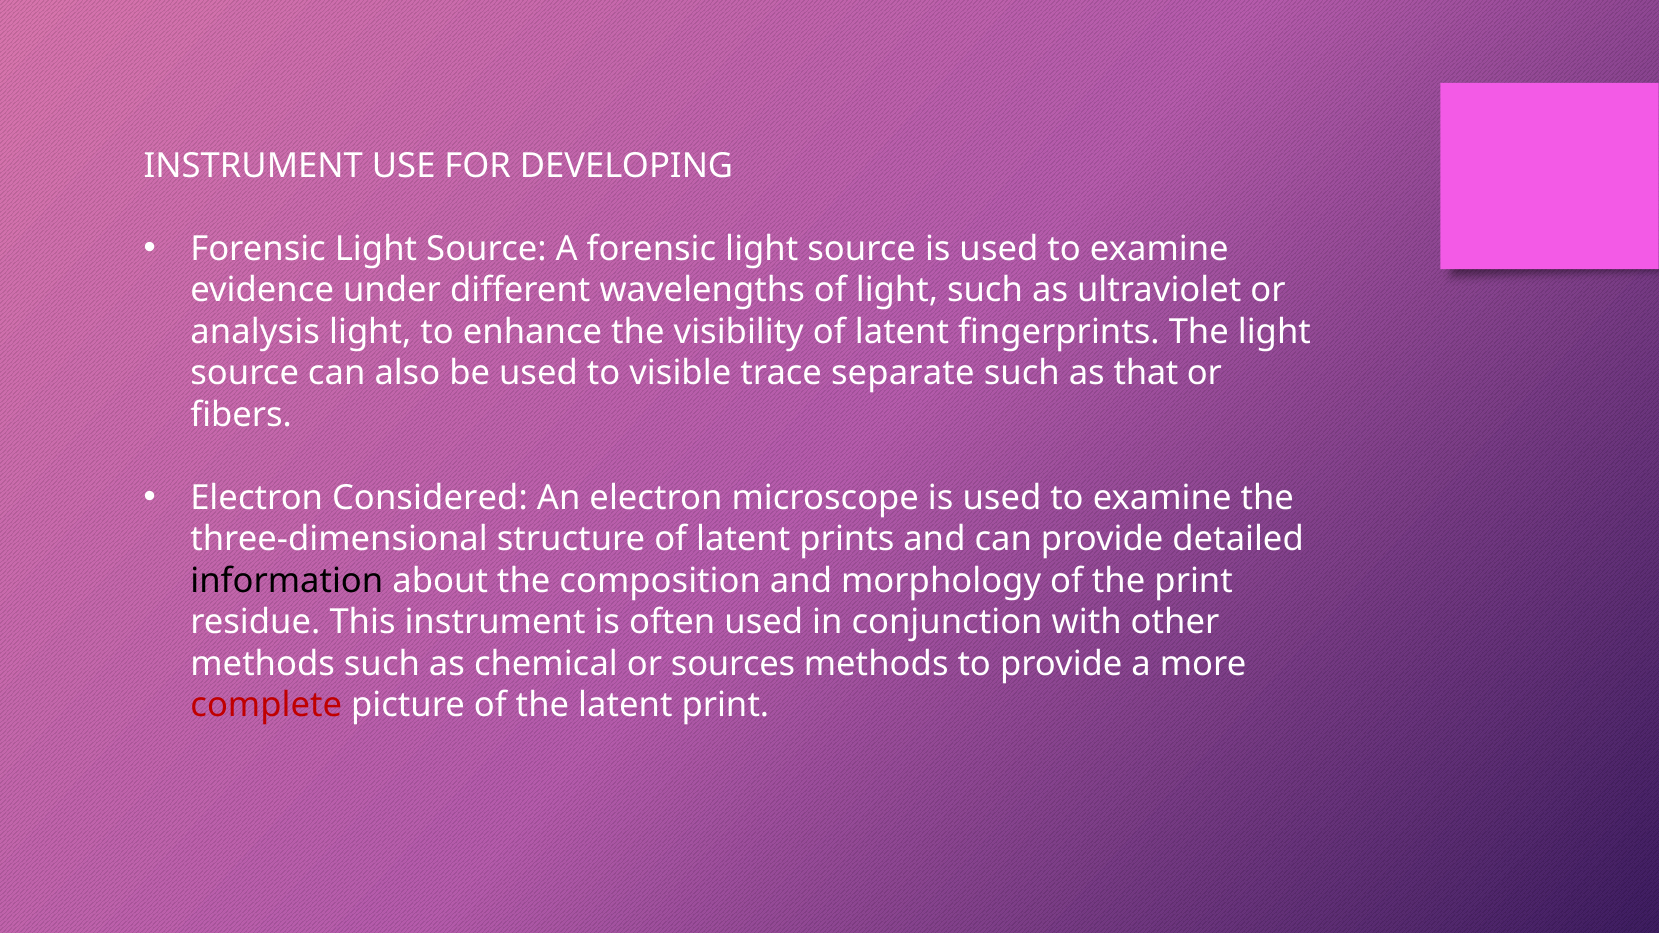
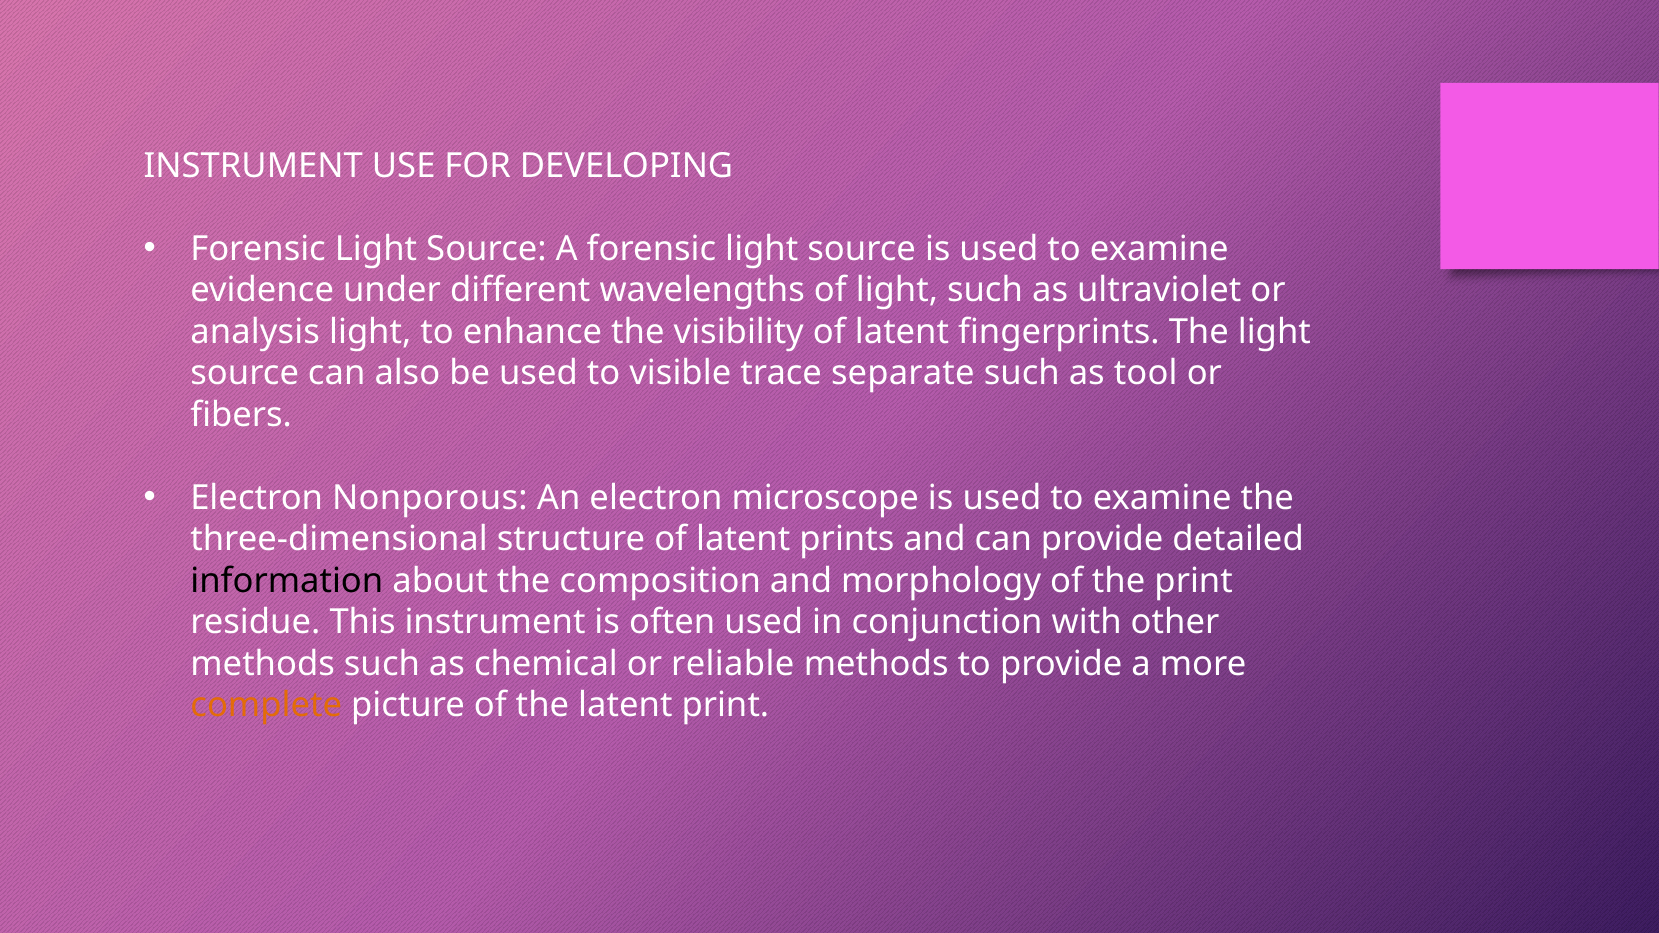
that: that -> tool
Considered: Considered -> Nonporous
sources: sources -> reliable
complete colour: red -> orange
